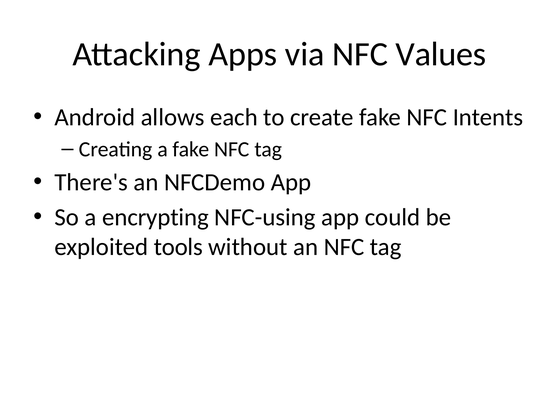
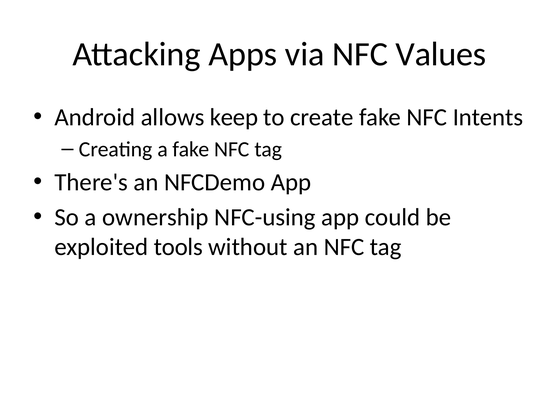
each: each -> keep
encrypting: encrypting -> ownership
